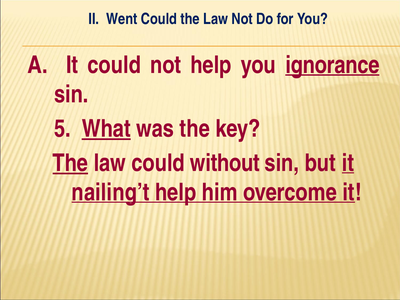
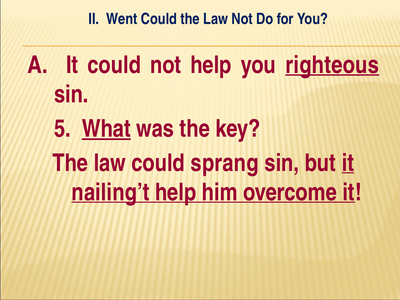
ignorance: ignorance -> righteous
The at (70, 163) underline: present -> none
without: without -> sprang
